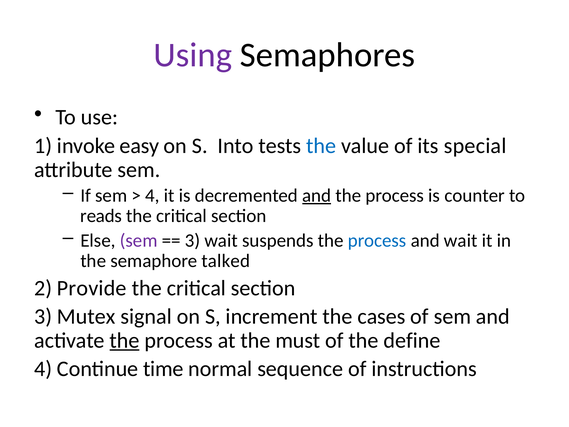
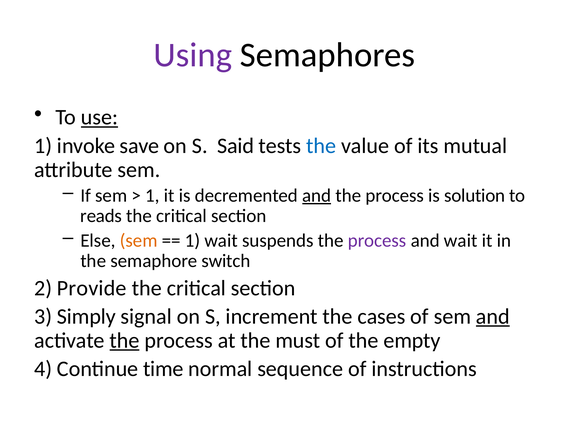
use underline: none -> present
easy: easy -> save
Into: Into -> Said
special: special -> mutual
4 at (152, 195): 4 -> 1
counter: counter -> solution
sem at (139, 240) colour: purple -> orange
3 at (193, 240): 3 -> 1
process at (377, 240) colour: blue -> purple
talked: talked -> switch
Mutex: Mutex -> Simply
and at (493, 316) underline: none -> present
define: define -> empty
